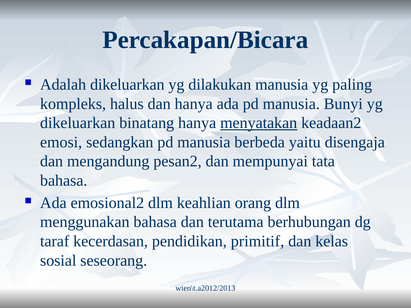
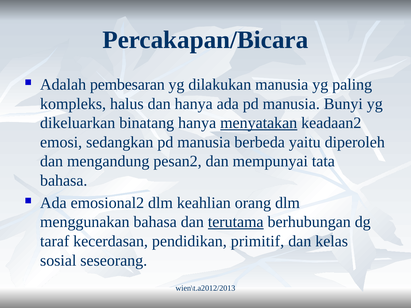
Adalah dikeluarkan: dikeluarkan -> pembesaran
disengaja: disengaja -> diperoleh
terutama underline: none -> present
